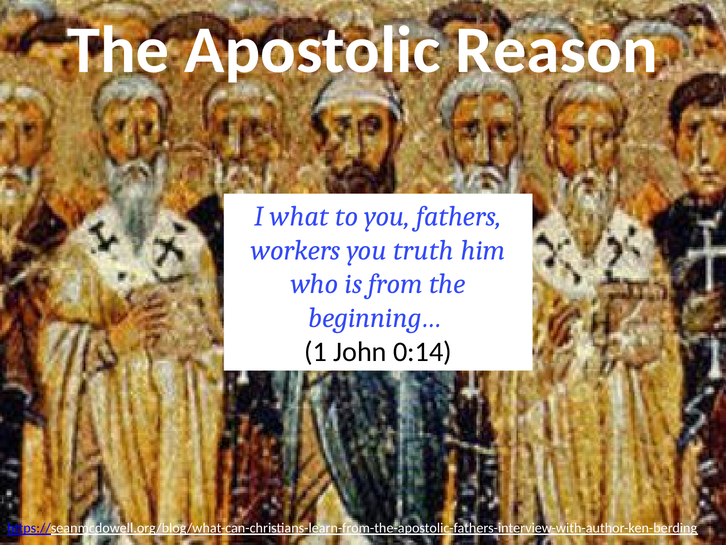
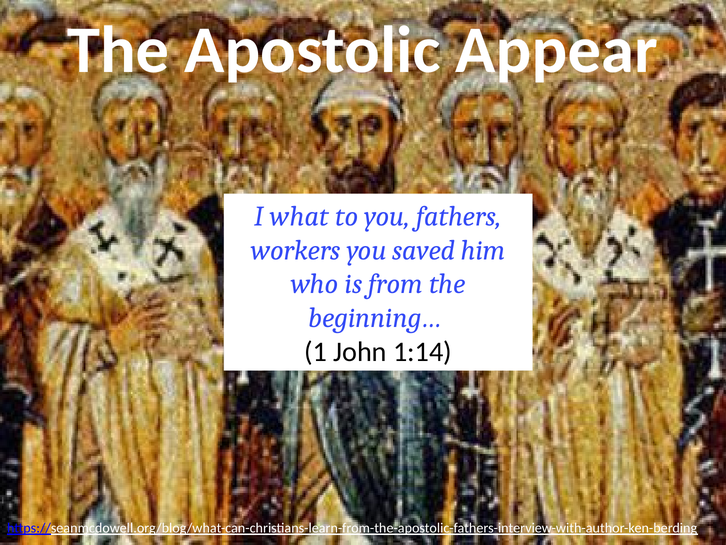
Reason: Reason -> Appear
truth: truth -> saved
0:14: 0:14 -> 1:14
